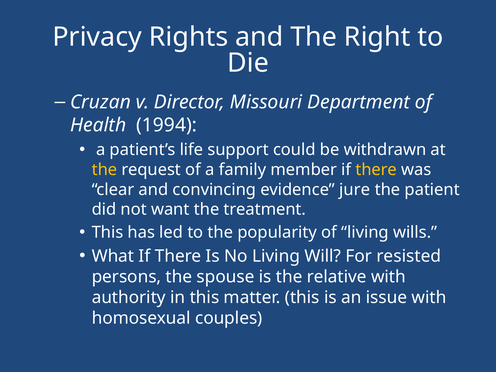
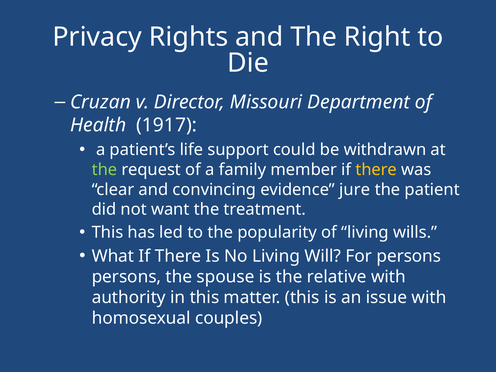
1994: 1994 -> 1917
the at (104, 170) colour: yellow -> light green
For resisted: resisted -> persons
